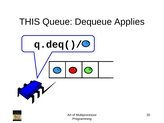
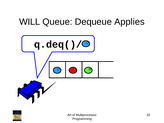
THIS: THIS -> WILL
